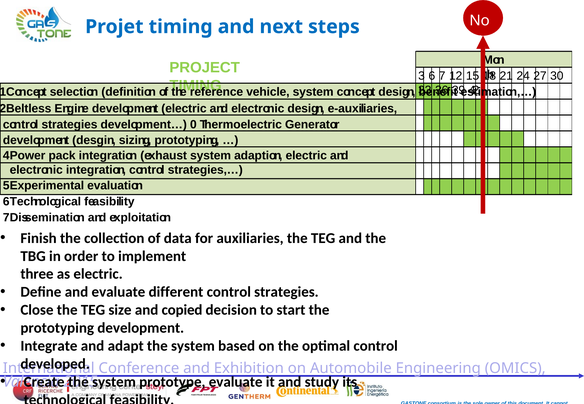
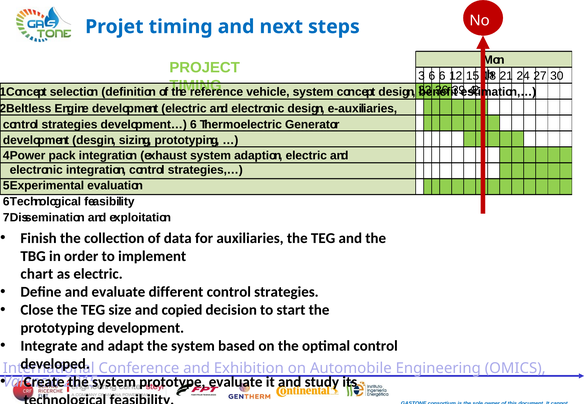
6 7: 7 -> 6
development… 0: 0 -> 6
three: three -> chart
